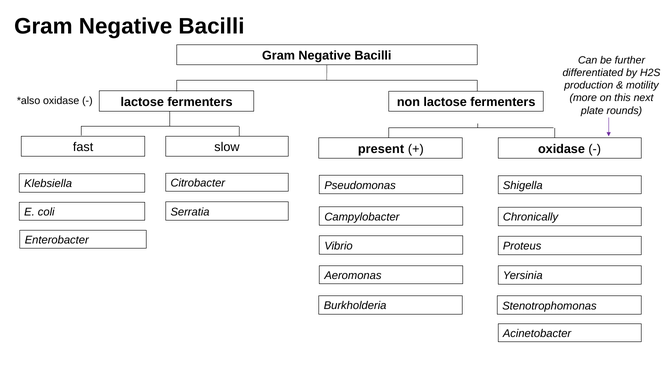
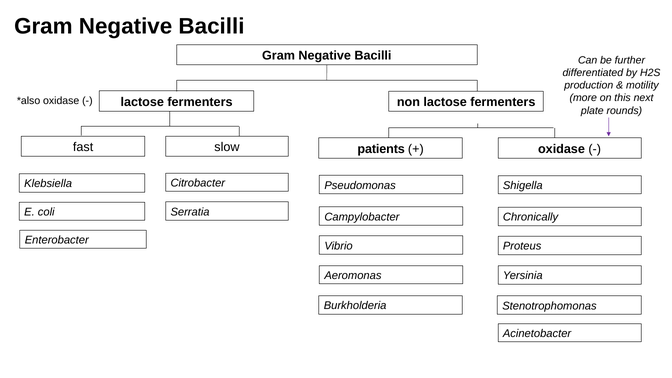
present: present -> patients
